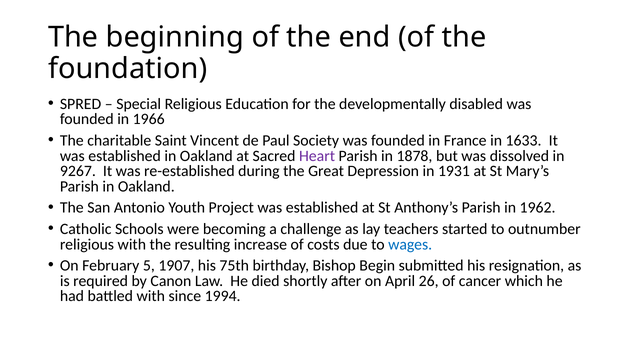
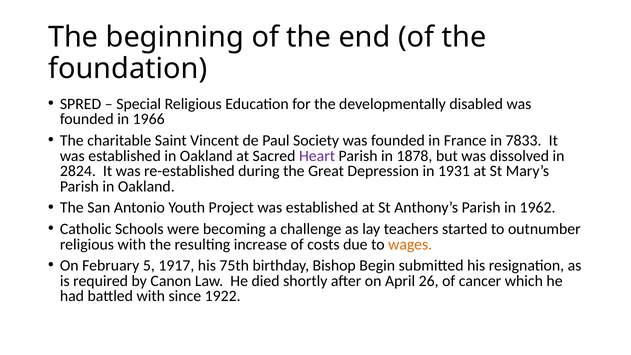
1633: 1633 -> 7833
9267: 9267 -> 2824
wages colour: blue -> orange
1907: 1907 -> 1917
1994: 1994 -> 1922
